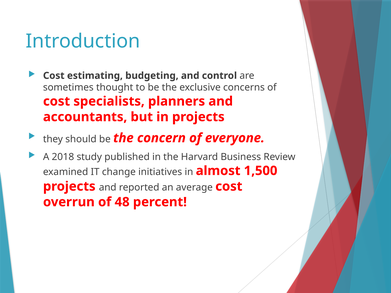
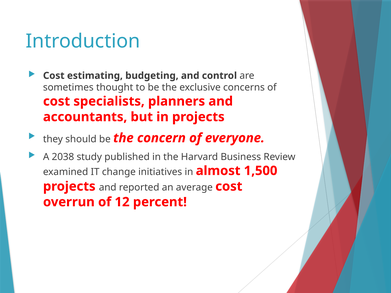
2018: 2018 -> 2038
48: 48 -> 12
